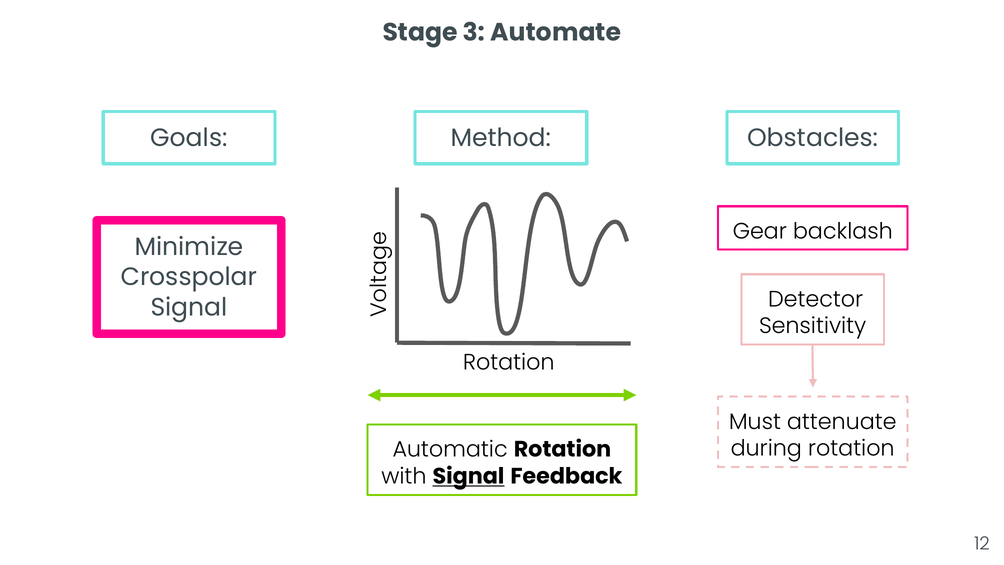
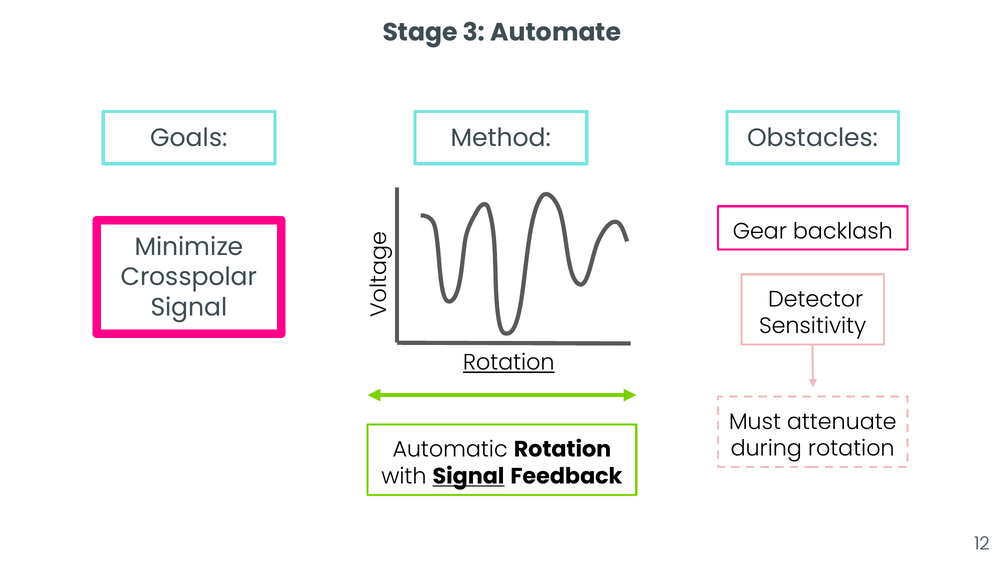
Rotation at (509, 362) underline: none -> present
